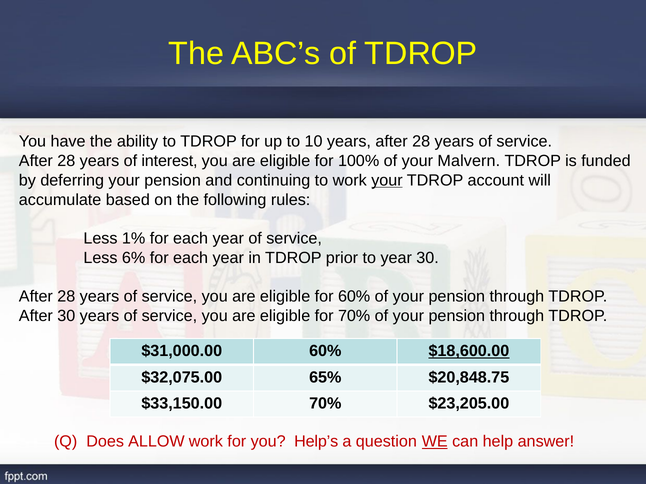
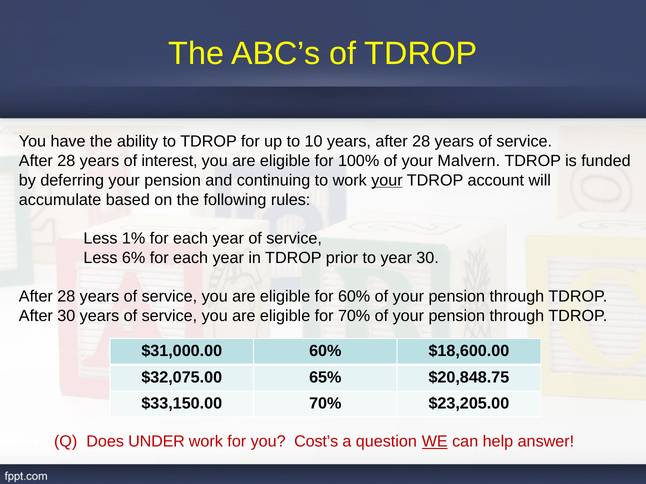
$18,600.00 underline: present -> none
ALLOW: ALLOW -> UNDER
Help’s: Help’s -> Cost’s
